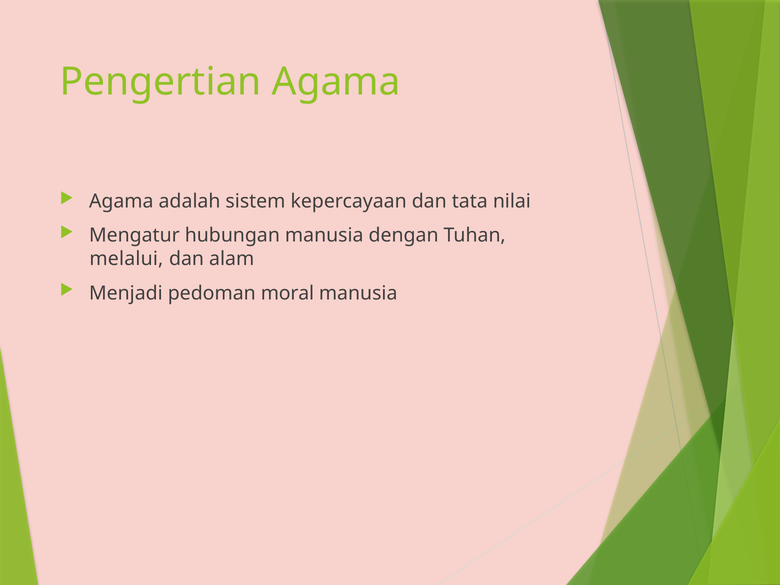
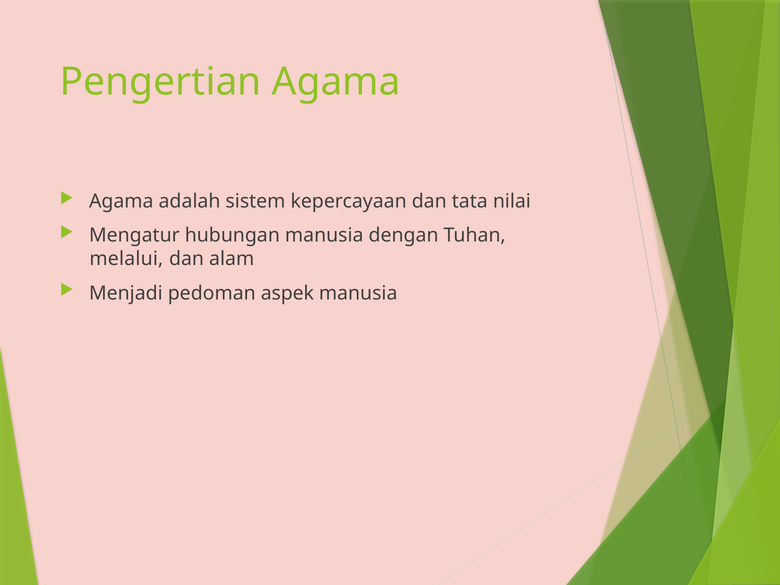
moral: moral -> aspek
